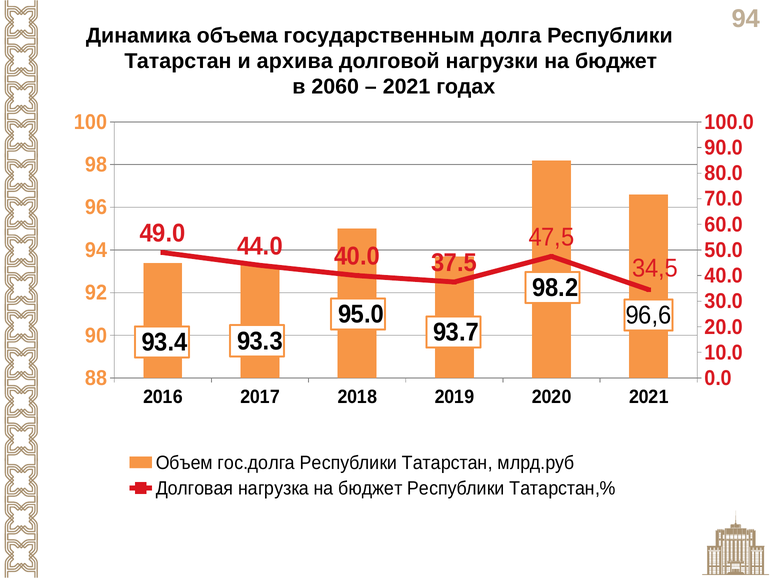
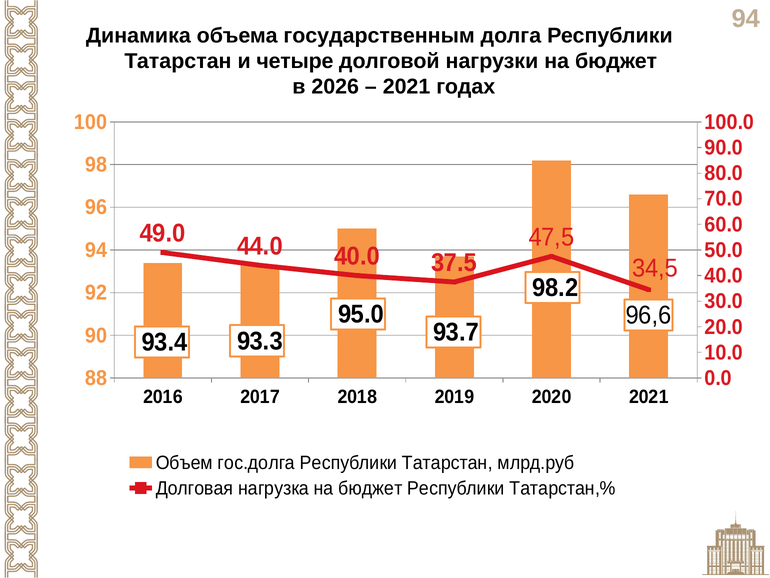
архива: архива -> четыре
2060: 2060 -> 2026
